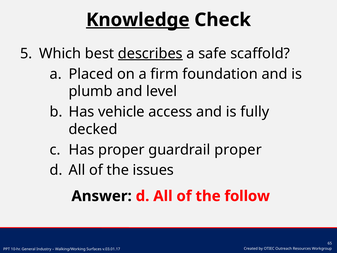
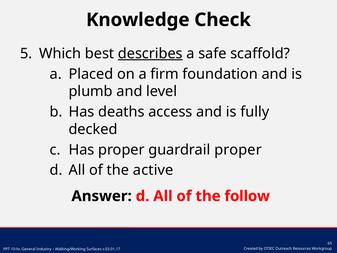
Knowledge underline: present -> none
vehicle: vehicle -> deaths
issues: issues -> active
